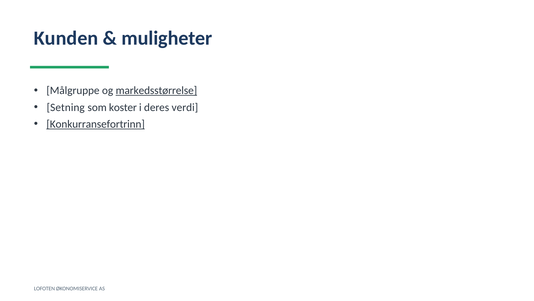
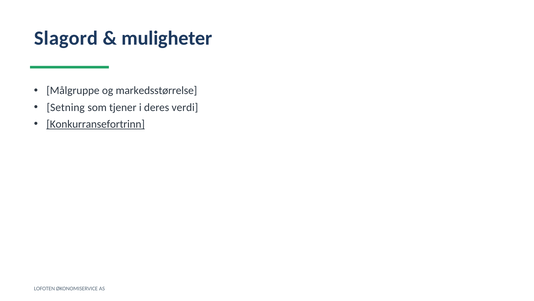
Kunden: Kunden -> Slagord
markedsstørrelse underline: present -> none
koster: koster -> tjener
